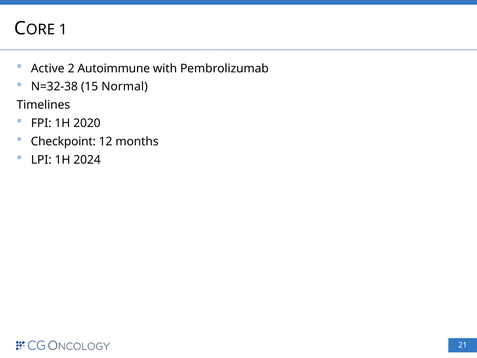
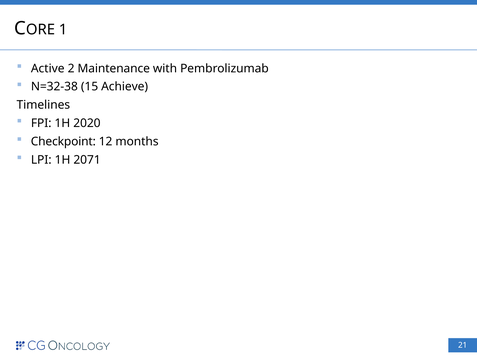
Autoimmune: Autoimmune -> Maintenance
Normal: Normal -> Achieve
2024: 2024 -> 2071
